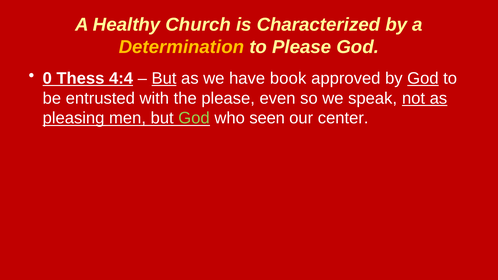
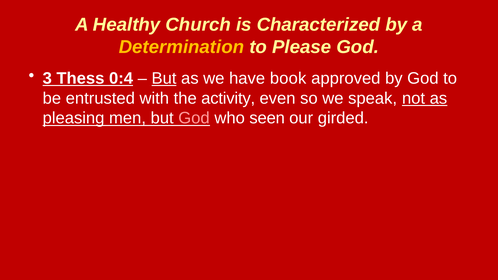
0: 0 -> 3
4:4: 4:4 -> 0:4
God at (423, 78) underline: present -> none
the please: please -> activity
God at (194, 118) colour: light green -> pink
center: center -> girded
